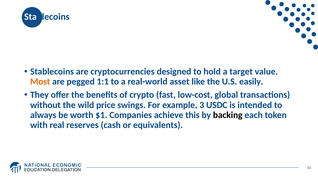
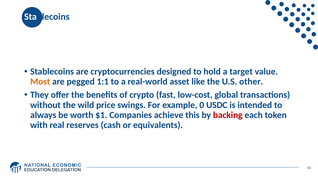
easily: easily -> other
3: 3 -> 0
backing colour: black -> red
